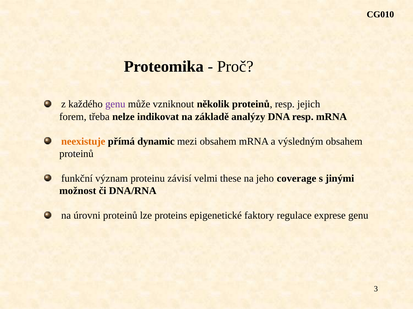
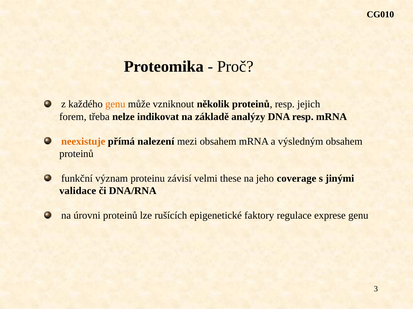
genu at (115, 105) colour: purple -> orange
dynamic: dynamic -> nalezení
možnost: možnost -> validace
proteins: proteins -> rušících
